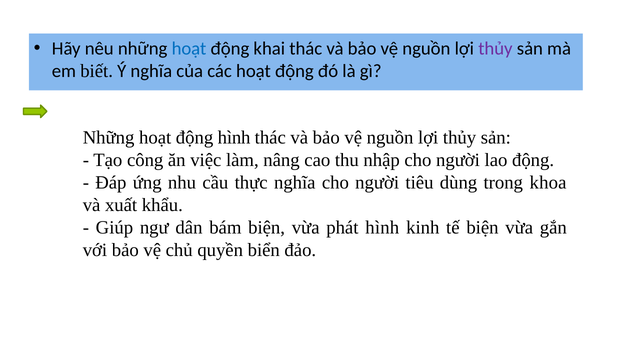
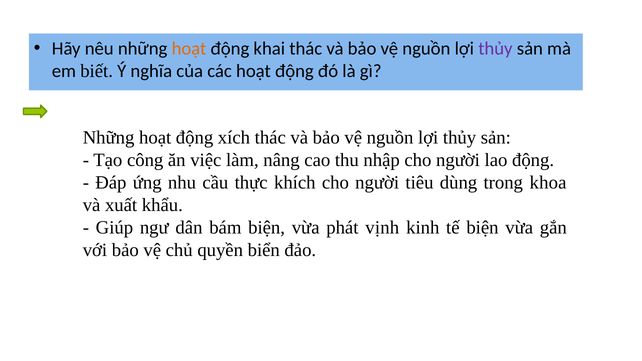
hoạt at (189, 49) colour: blue -> orange
động hình: hình -> xích
thực nghĩa: nghĩa -> khích
phát hình: hình -> vịnh
